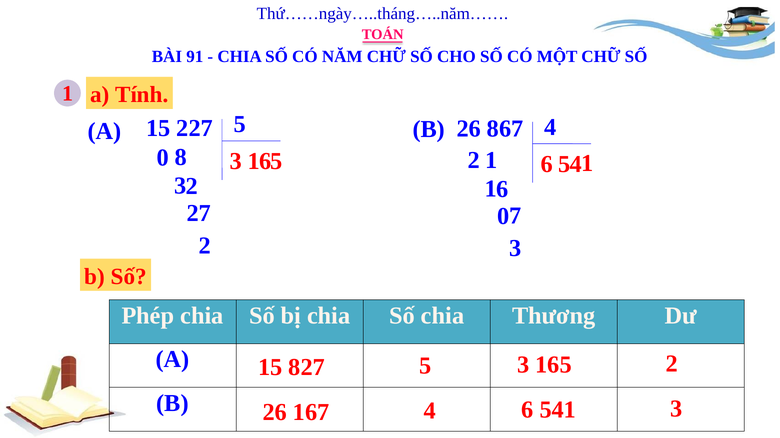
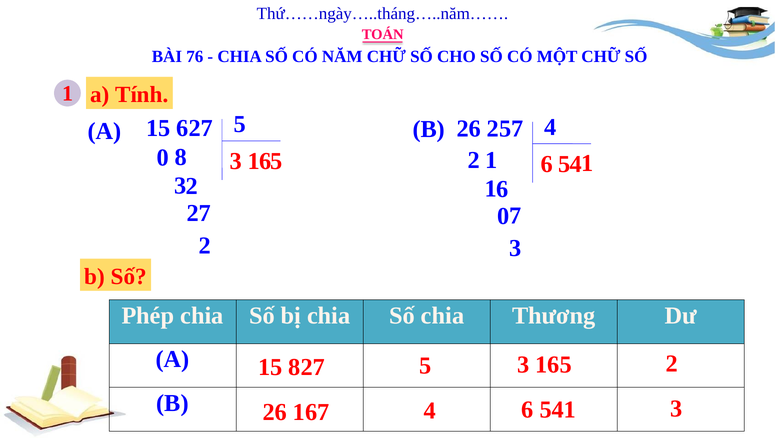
91: 91 -> 76
227: 227 -> 627
867: 867 -> 257
